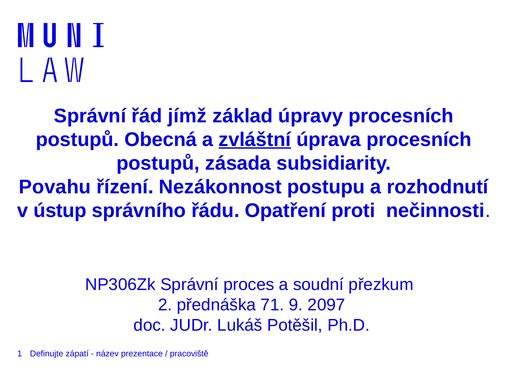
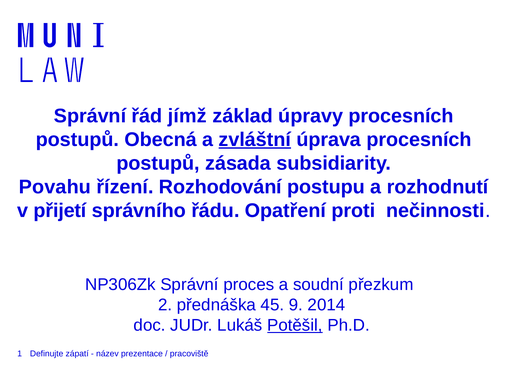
Nezákonnost: Nezákonnost -> Rozhodování
ústup: ústup -> přijetí
71: 71 -> 45
2097: 2097 -> 2014
Potěšil underline: none -> present
